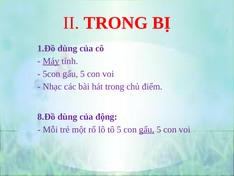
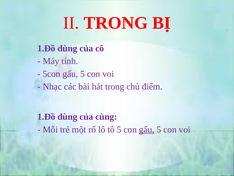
Máy underline: present -> none
8.Đồ at (46, 116): 8.Đồ -> 1.Đồ
động: động -> cùng
